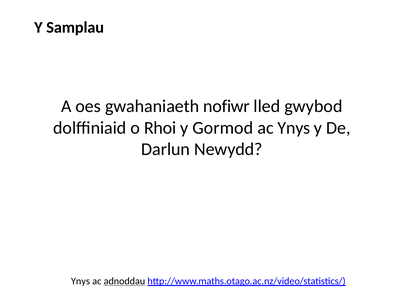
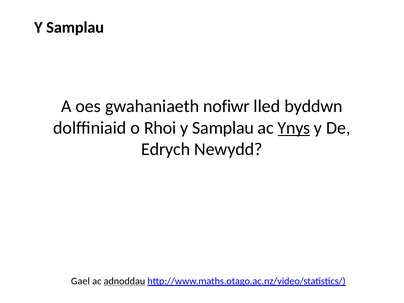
gwybod: gwybod -> byddwn
Gormod at (223, 128): Gormod -> Samplau
Ynys at (294, 128) underline: none -> present
Darlun: Darlun -> Edrych
Ynys at (80, 281): Ynys -> Gael
